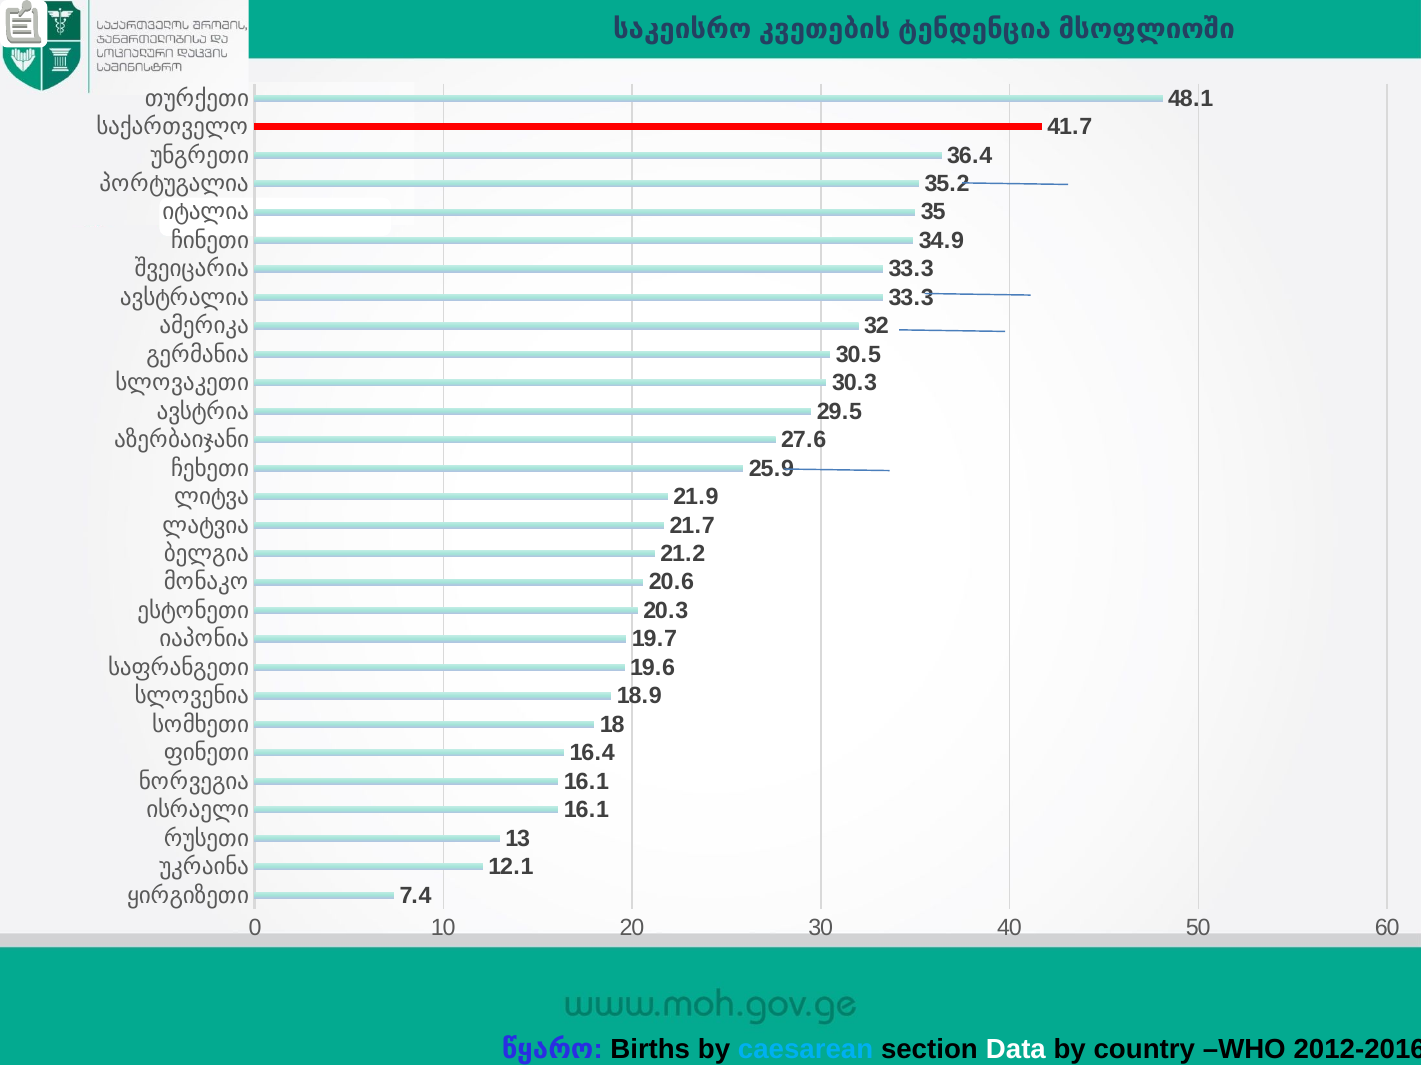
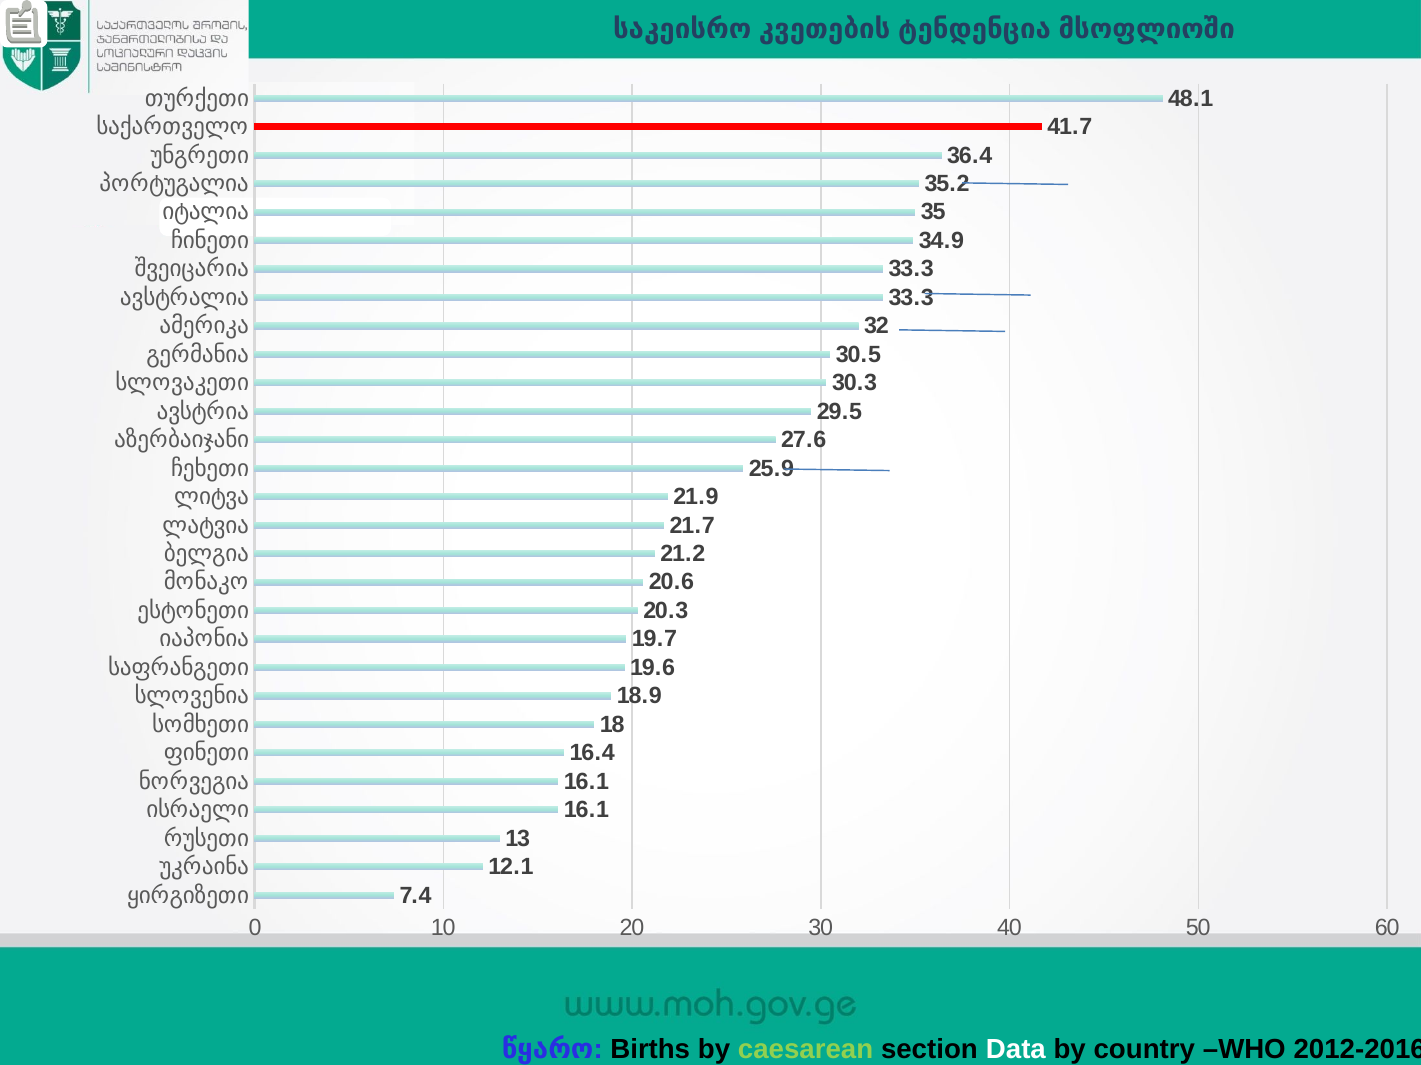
caesarean colour: light blue -> light green
